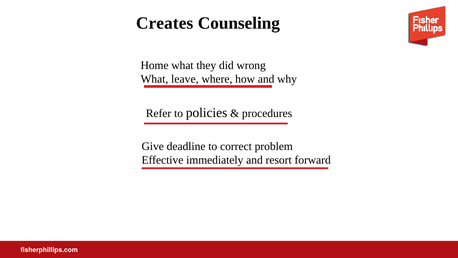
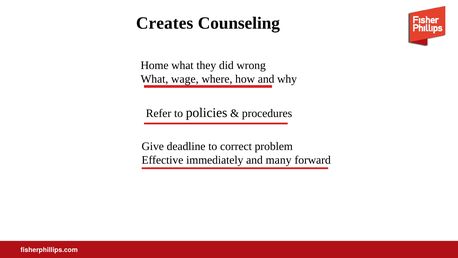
leave: leave -> wage
resort: resort -> many
